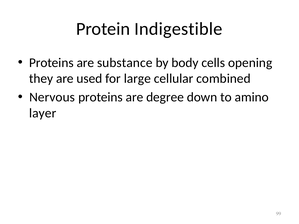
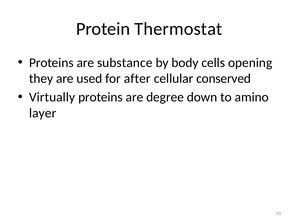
Indigestible: Indigestible -> Thermostat
large: large -> after
combined: combined -> conserved
Nervous: Nervous -> Virtually
